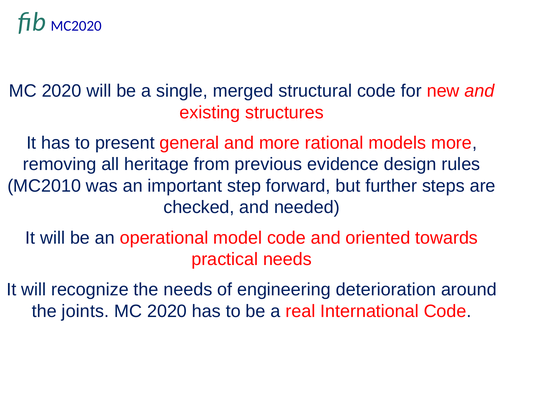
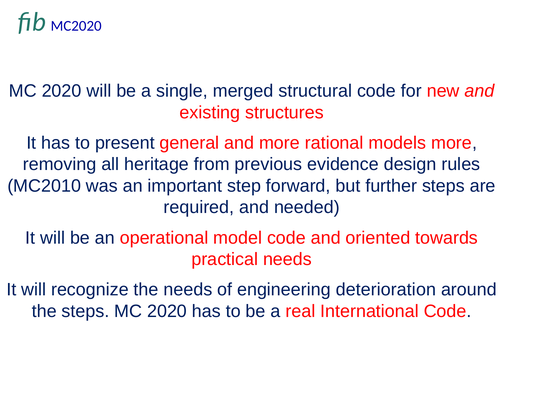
checked: checked -> required
the joints: joints -> steps
